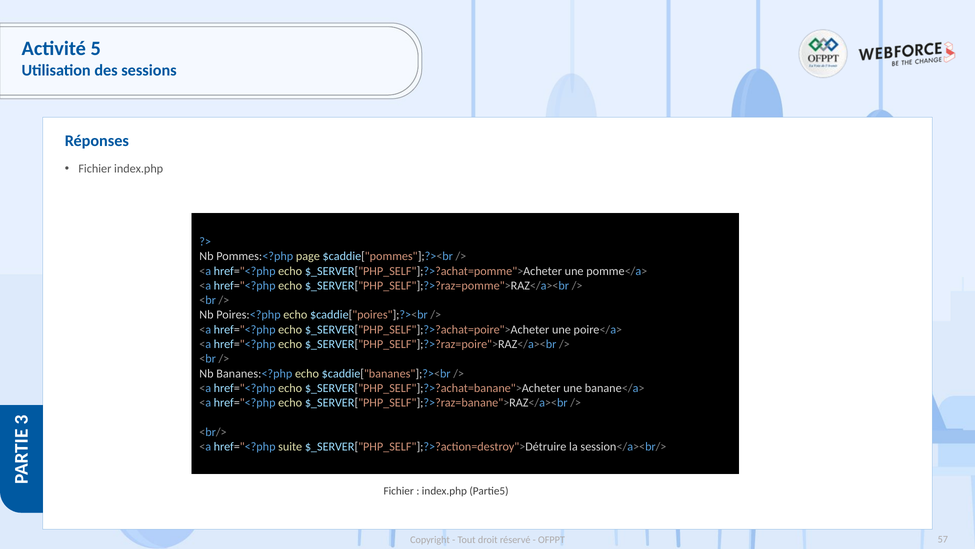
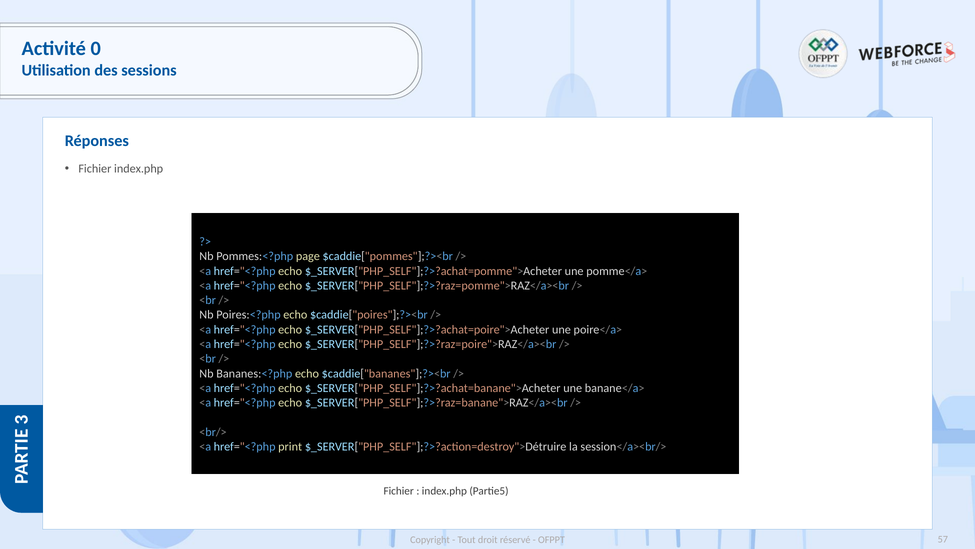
5: 5 -> 0
suite: suite -> print
